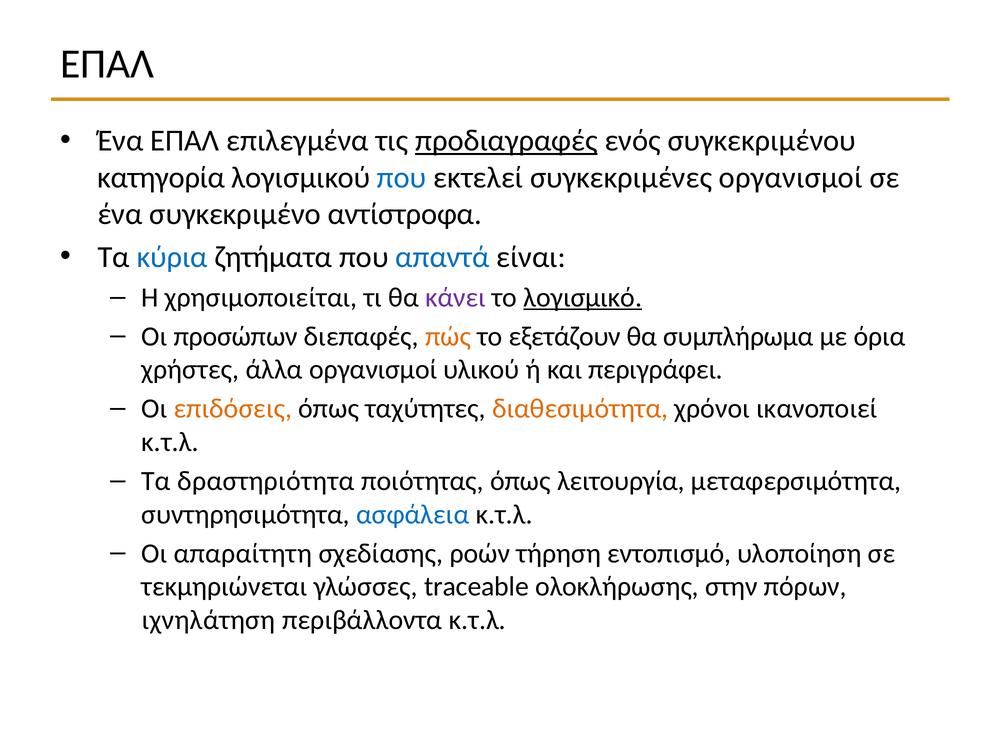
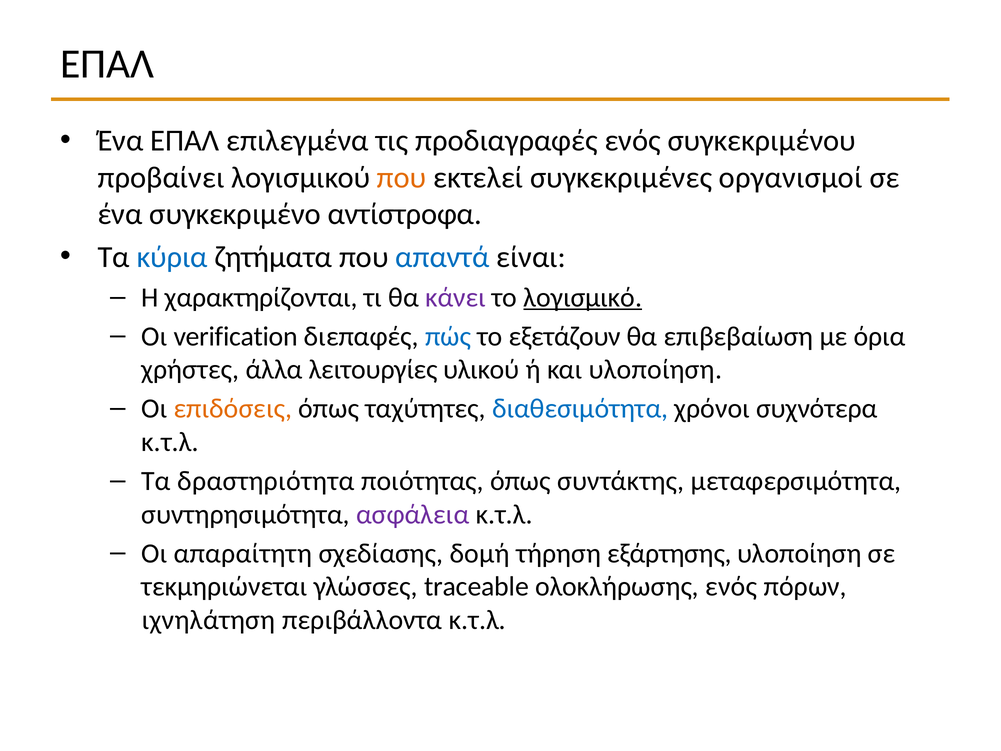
προδιαγραφές underline: present -> none
κατηγορία: κατηγορία -> προβαίνει
που at (402, 177) colour: blue -> orange
χρησιμοποιείται: χρησιμοποιείται -> χαρακτηρίζονται
προσώπων: προσώπων -> verification
πώς colour: orange -> blue
συμπλήρωμα: συμπλήρωμα -> επιβεβαίωση
άλλα οργανισμοί: οργανισμοί -> λειτουργίες
και περιγράφει: περιγράφει -> υλοποίηση
διαθεσιμότητα colour: orange -> blue
ικανοποιεί: ικανοποιεί -> συχνότερα
λειτουργία: λειτουργία -> συντάκτης
ασφάλεια colour: blue -> purple
ροών: ροών -> δομή
εντοπισμό: εντοπισμό -> εξάρτησης
ολοκλήρωσης στην: στην -> ενός
